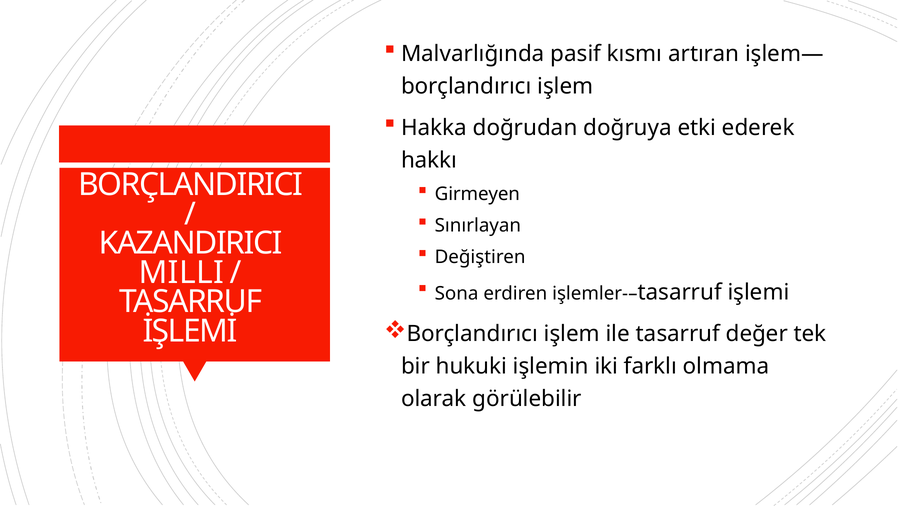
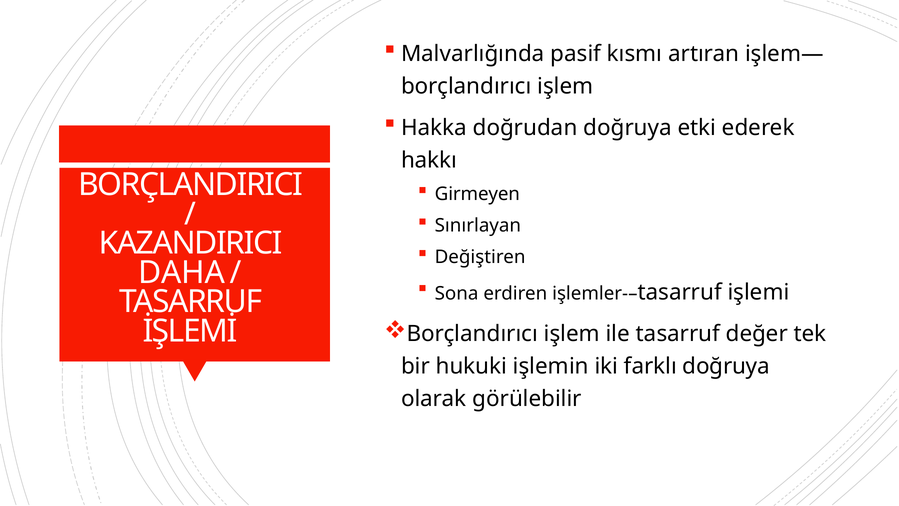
MILLI: MILLI -> DAHA
farklı olmama: olmama -> doğruya
